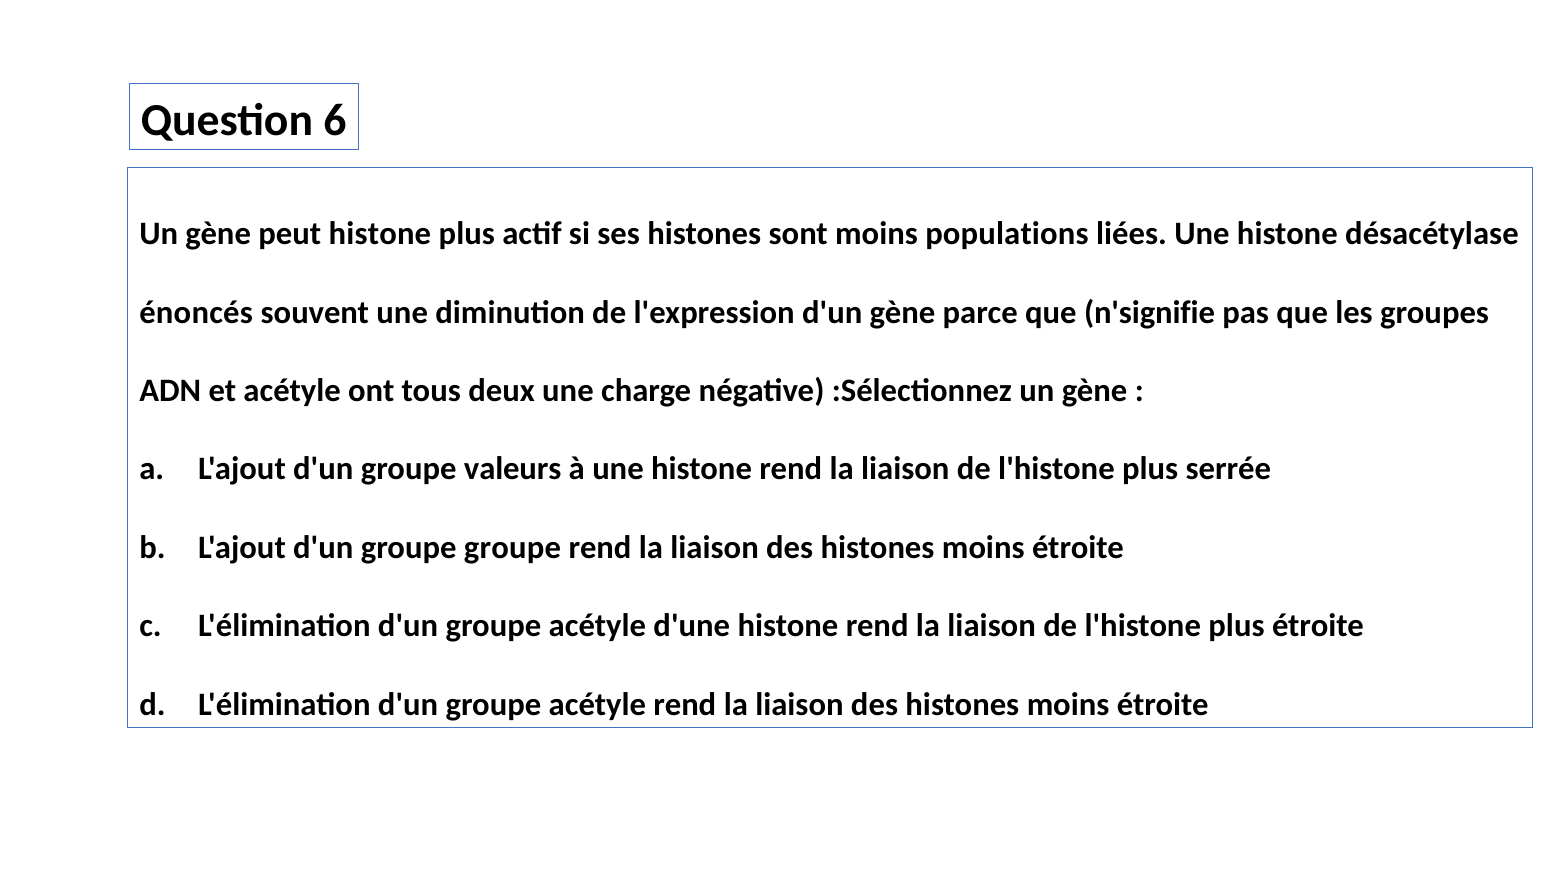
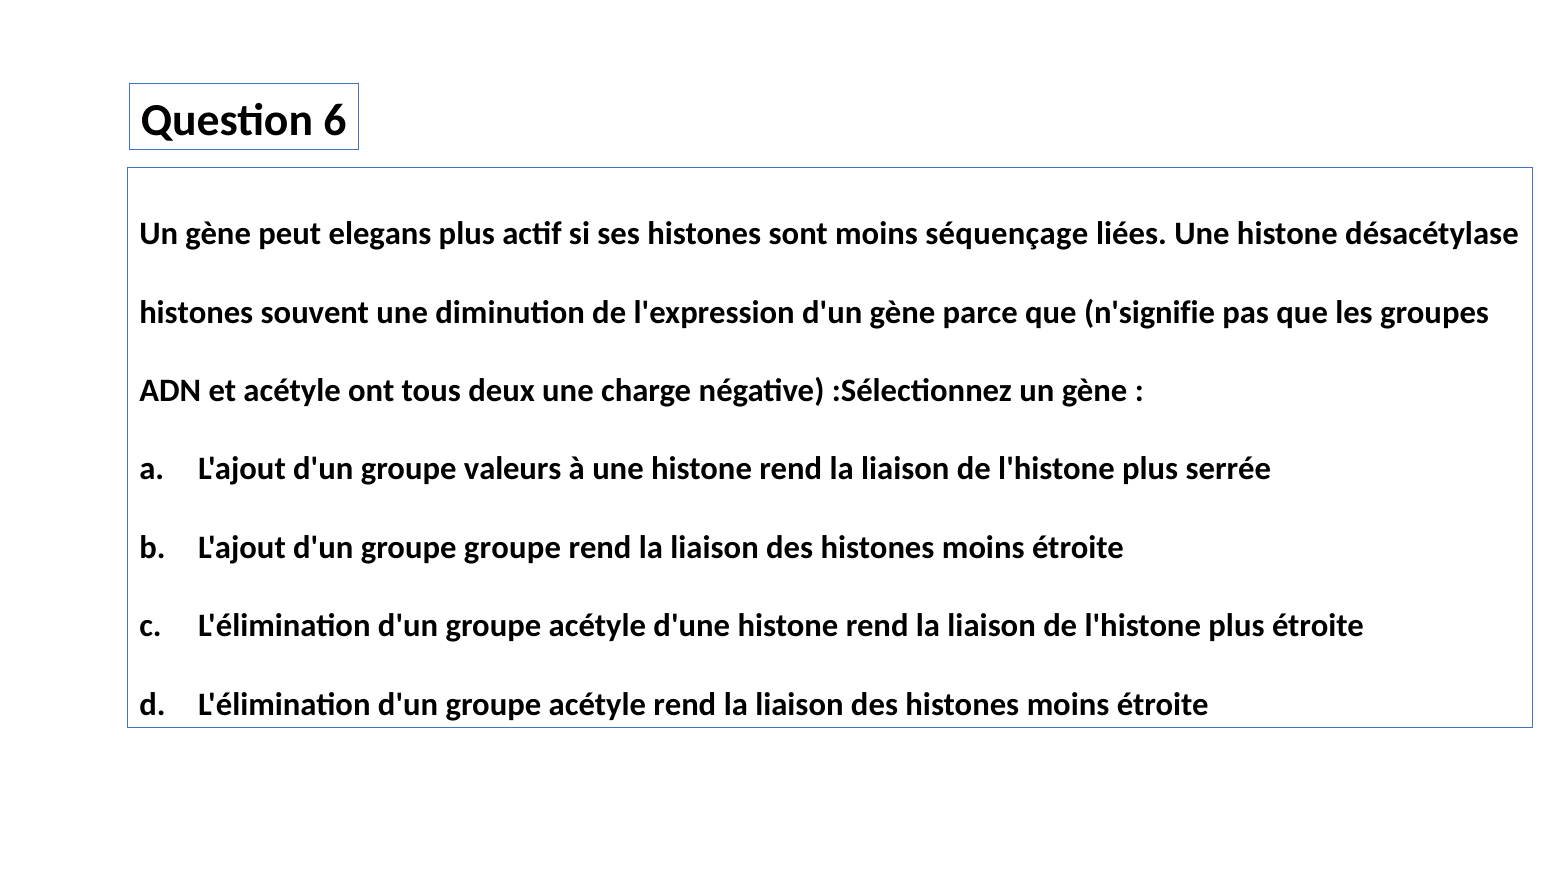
peut histone: histone -> elegans
populations: populations -> séquençage
énoncés at (196, 312): énoncés -> histones
